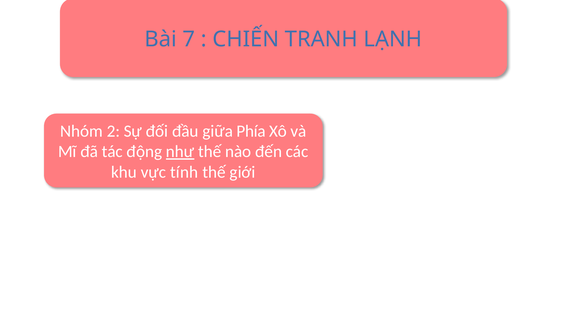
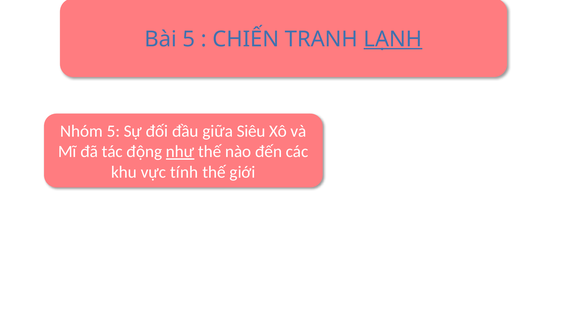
Bài 7: 7 -> 5
LẠNH underline: none -> present
Nhóm 2: 2 -> 5
Phía: Phía -> Siêu
